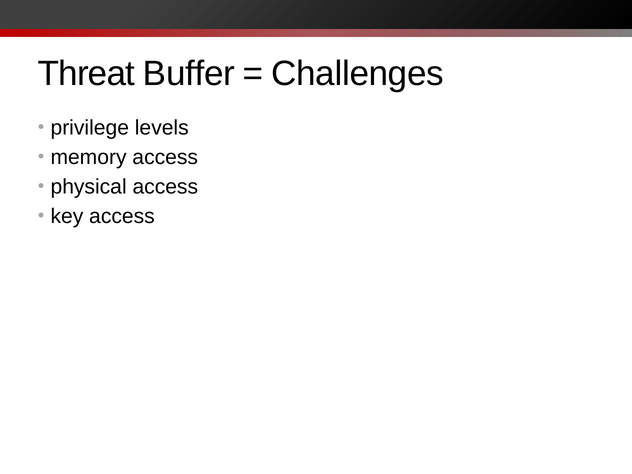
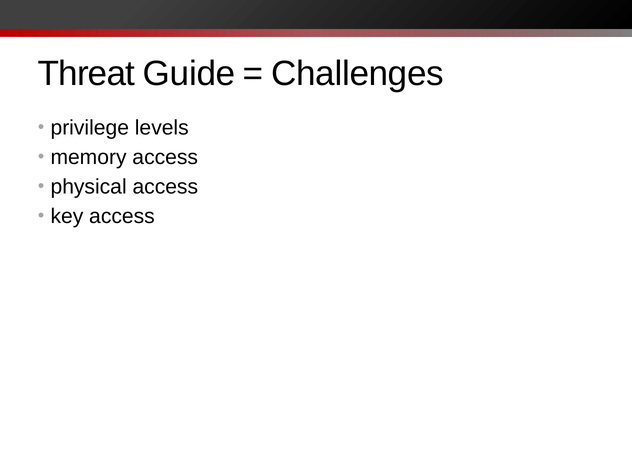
Buffer: Buffer -> Guide
